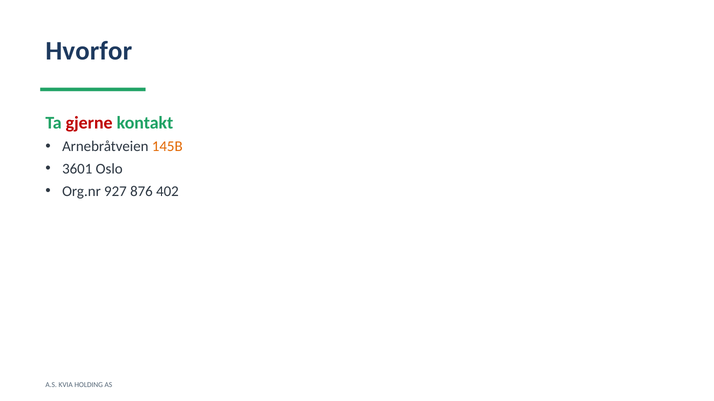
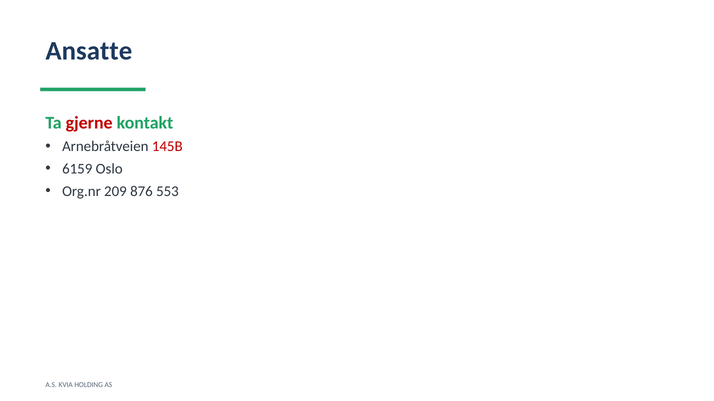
Hvorfor: Hvorfor -> Ansatte
145B colour: orange -> red
3601: 3601 -> 6159
927: 927 -> 209
402: 402 -> 553
